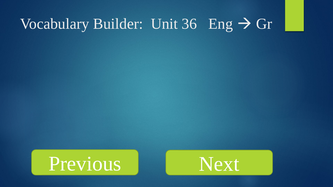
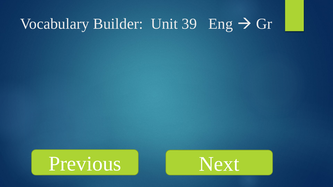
36: 36 -> 39
